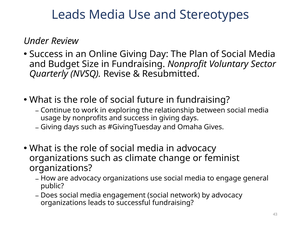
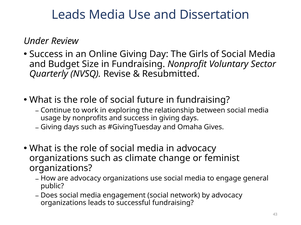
Stereotypes: Stereotypes -> Dissertation
Plan: Plan -> Girls
